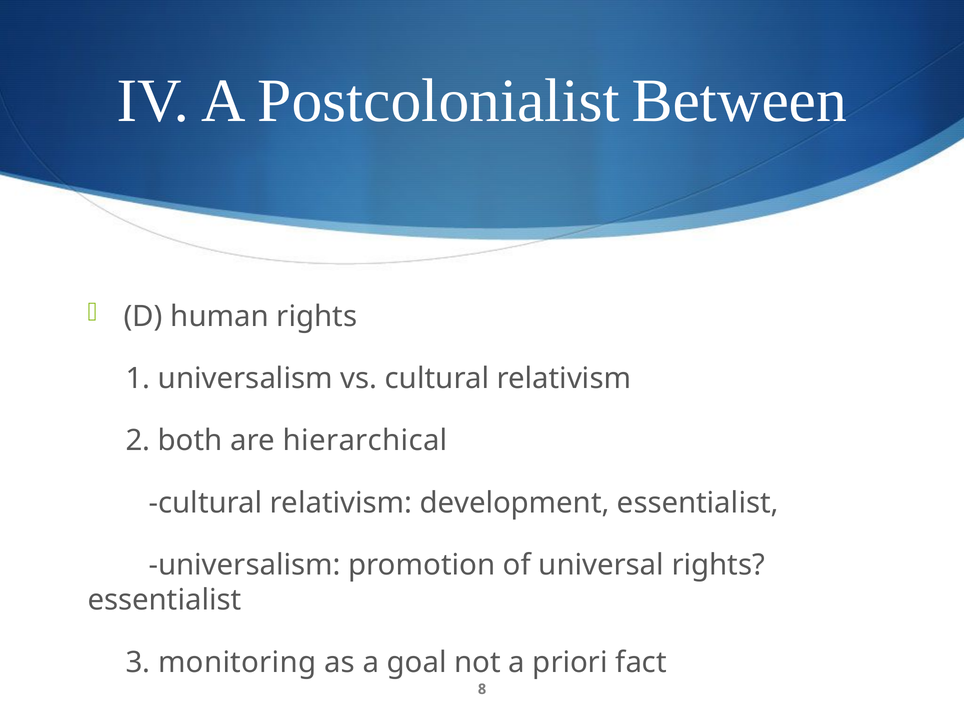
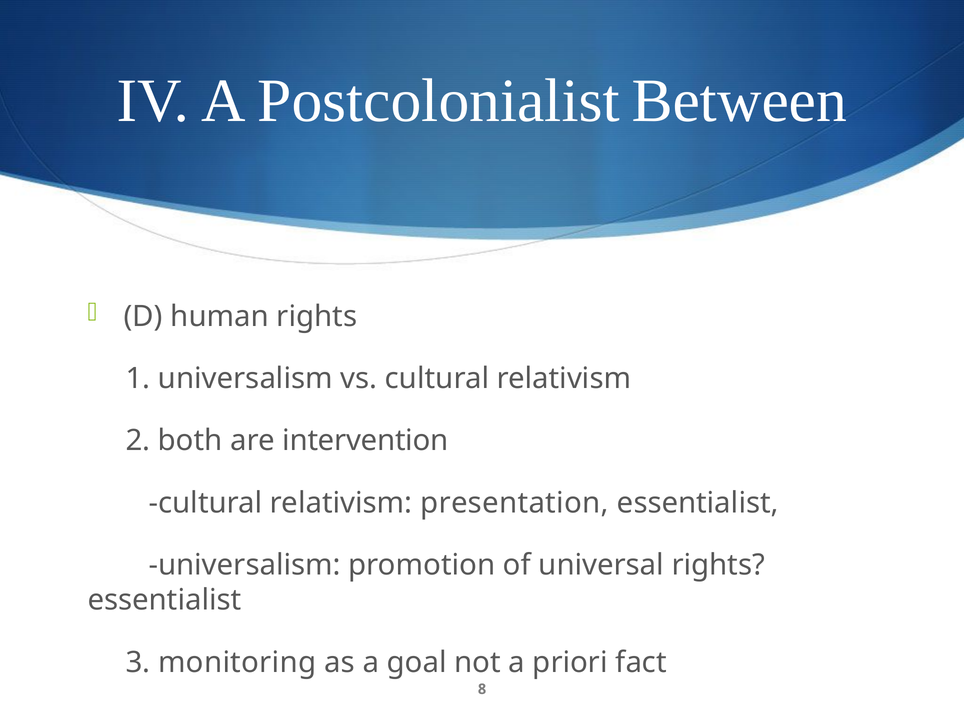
hierarchical: hierarchical -> intervention
development: development -> presentation
